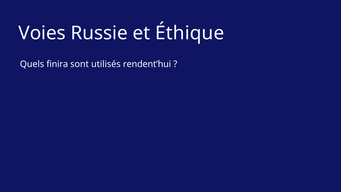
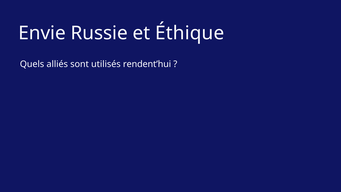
Voies: Voies -> Envie
finira: finira -> alliés
